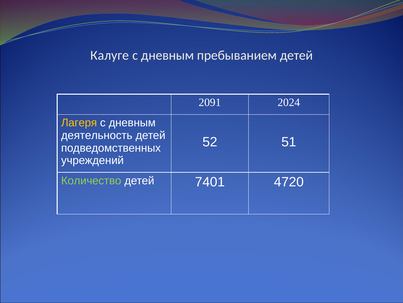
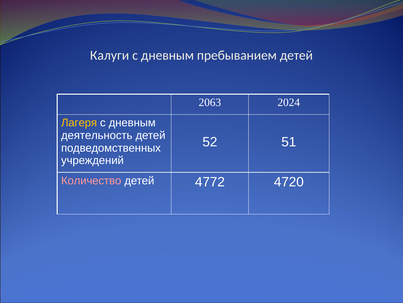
Калуге: Калуге -> Калуги
2091: 2091 -> 2063
Количество colour: light green -> pink
7401: 7401 -> 4772
